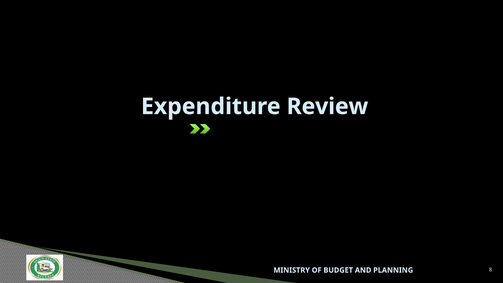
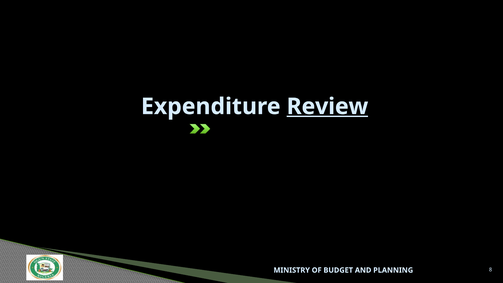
Review underline: none -> present
